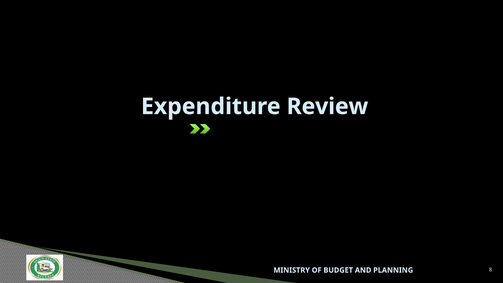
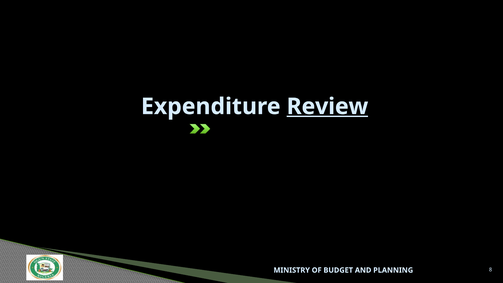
Review underline: none -> present
